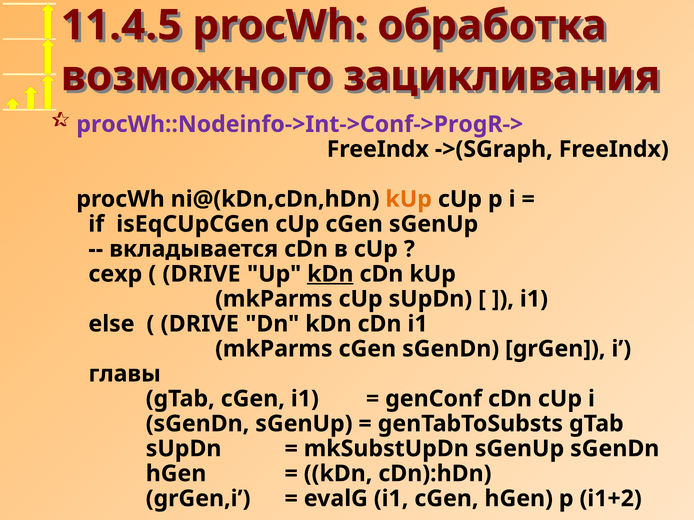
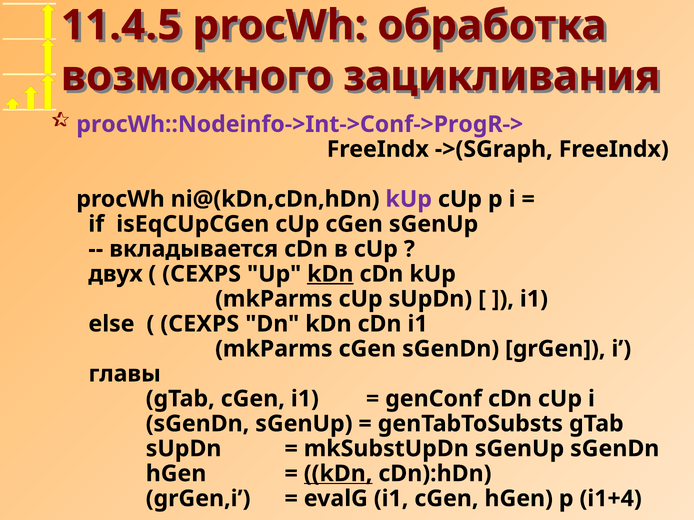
kUp at (409, 199) colour: orange -> purple
cexp: cexp -> двух
DRIVE at (202, 274): DRIVE -> CEXPS
DRIVE at (200, 324): DRIVE -> CEXPS
kDn at (338, 474) underline: none -> present
i1+2: i1+2 -> i1+4
